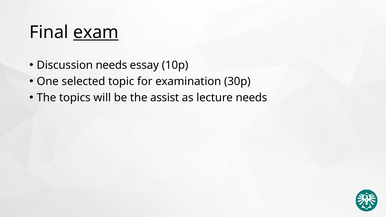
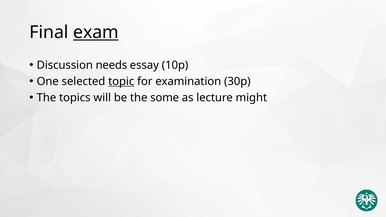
topic underline: none -> present
assist: assist -> some
lecture needs: needs -> might
